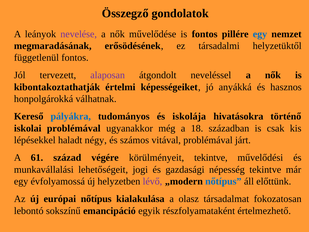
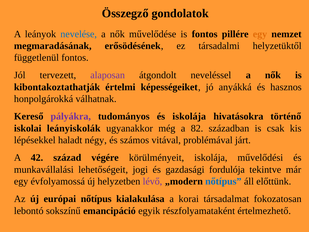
nevelése colour: purple -> blue
egy at (260, 34) colour: blue -> orange
pályákra colour: blue -> purple
iskolai problémával: problémával -> leányiskolák
18: 18 -> 82
61: 61 -> 42
körülményeit tekintve: tekintve -> iskolája
népesség: népesség -> fordulója
olasz: olasz -> korai
